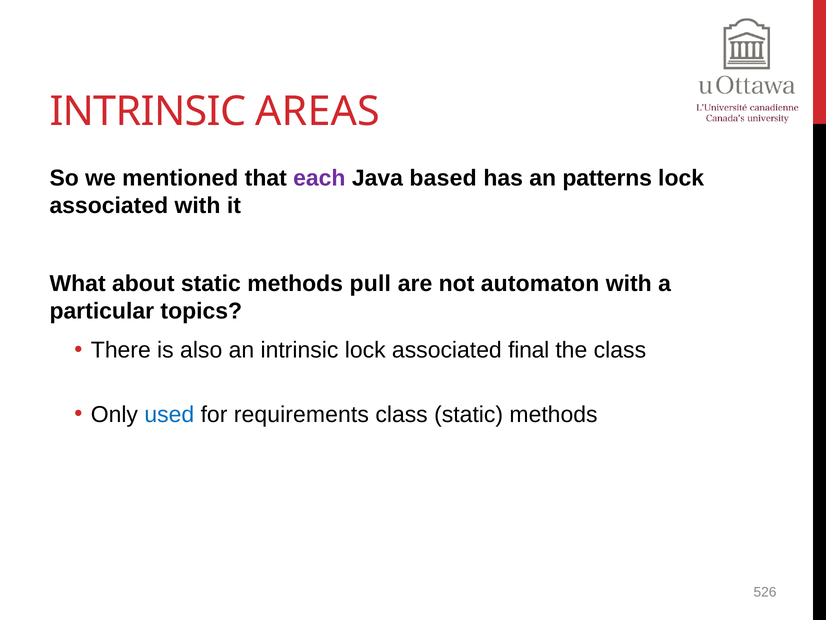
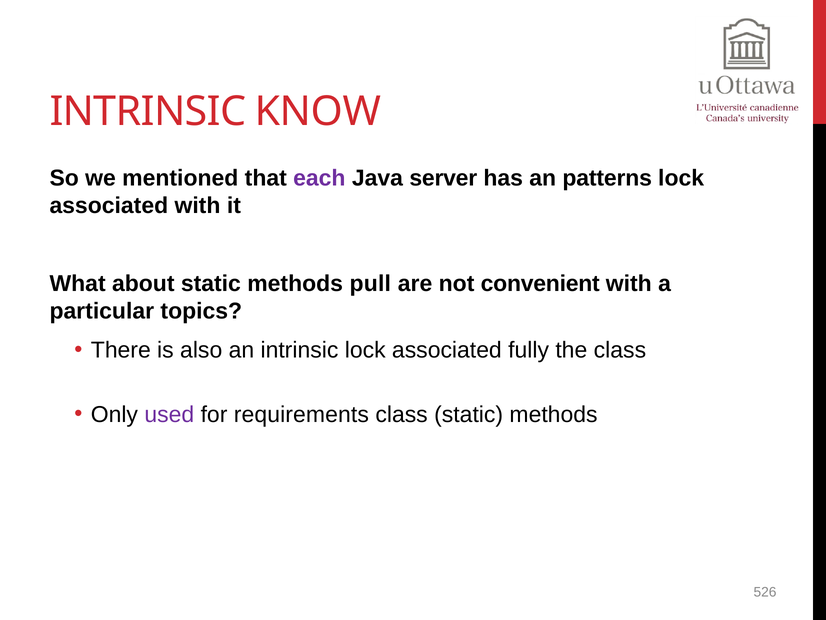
AREAS: AREAS -> KNOW
based: based -> server
automaton: automaton -> convenient
final: final -> fully
used colour: blue -> purple
